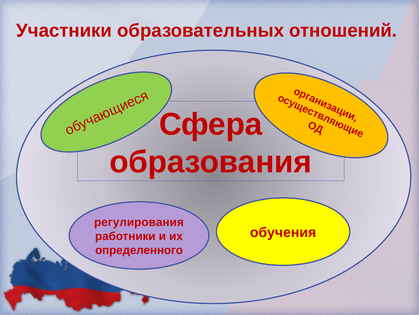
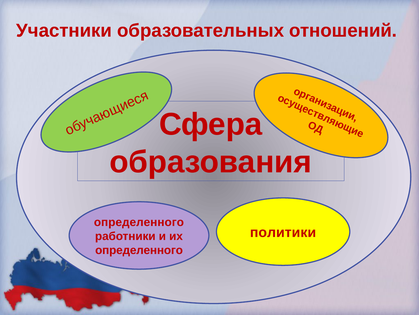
регулирования at (139, 222): регулирования -> определенного
обучения: обучения -> политики
